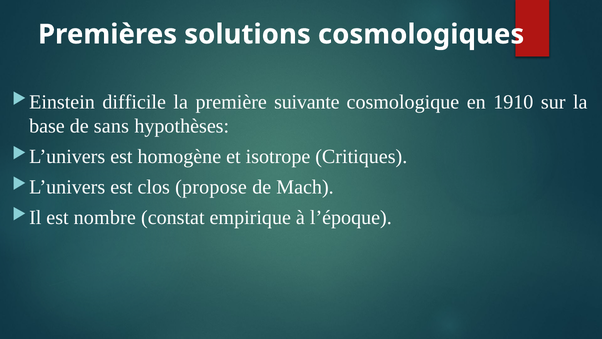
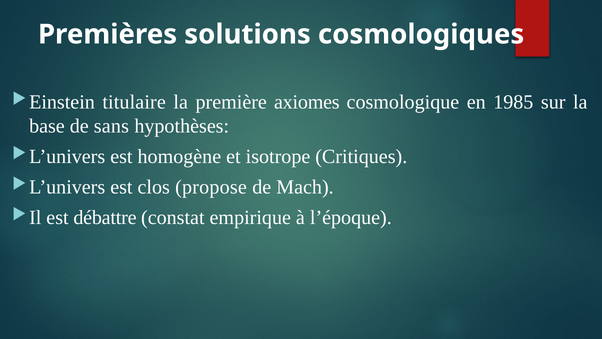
difficile: difficile -> titulaire
suivante: suivante -> axiomes
1910: 1910 -> 1985
nombre: nombre -> débattre
